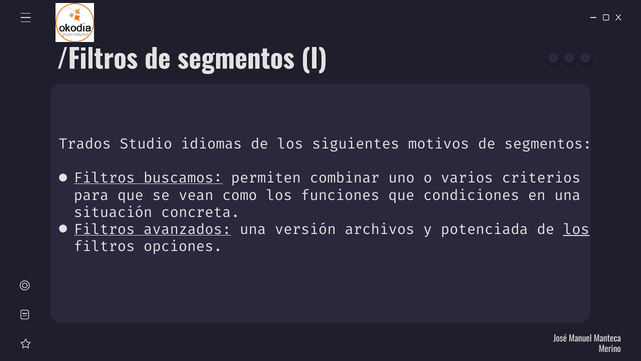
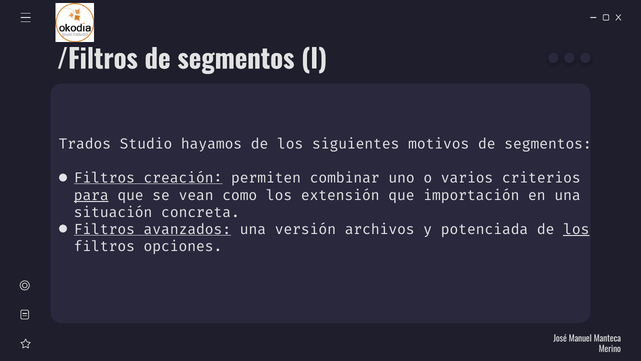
idiomas: idiomas -> hayamos
buscamos: buscamos -> creación
para underline: none -> present
funciones: funciones -> extensión
condiciones: condiciones -> importación
